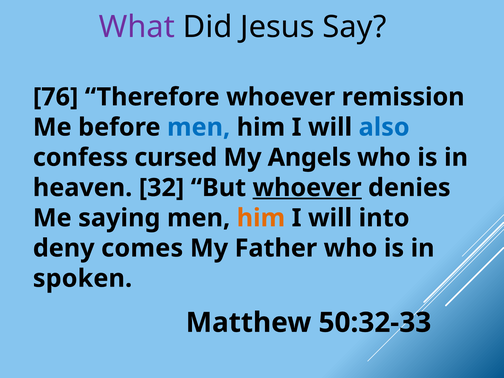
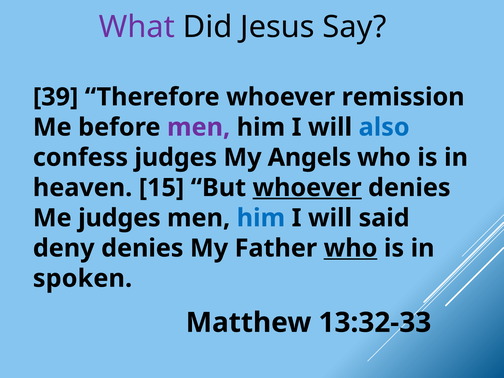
76: 76 -> 39
men at (199, 127) colour: blue -> purple
confess cursed: cursed -> judges
32: 32 -> 15
Me saying: saying -> judges
him at (261, 218) colour: orange -> blue
into: into -> said
deny comes: comes -> denies
who at (351, 248) underline: none -> present
50:32-33: 50:32-33 -> 13:32-33
